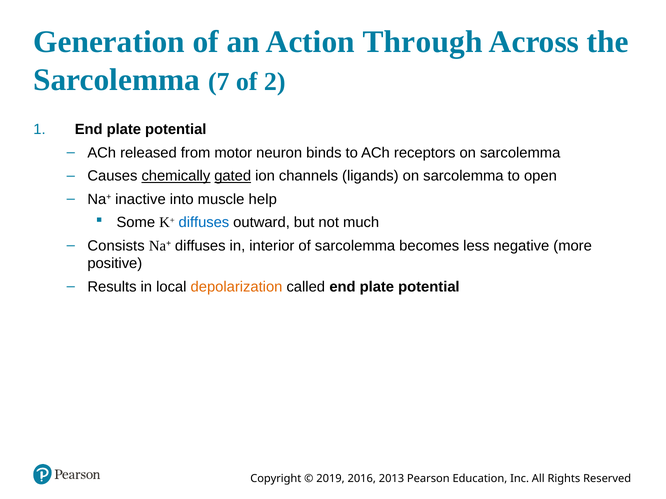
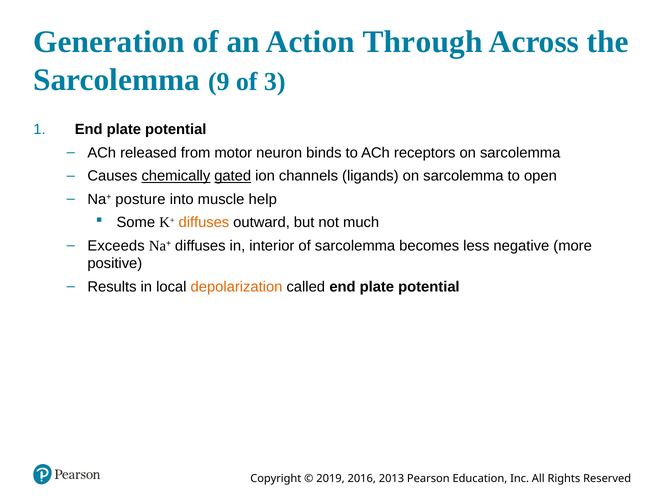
7: 7 -> 9
2: 2 -> 3
inactive: inactive -> posture
diffuses at (204, 223) colour: blue -> orange
Consists: Consists -> Exceeds
